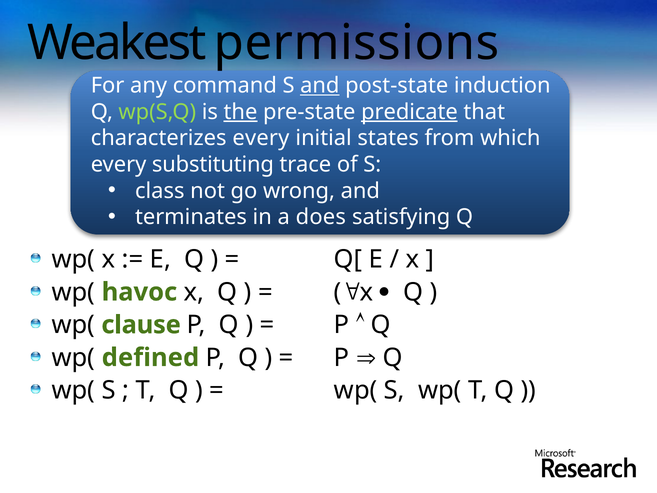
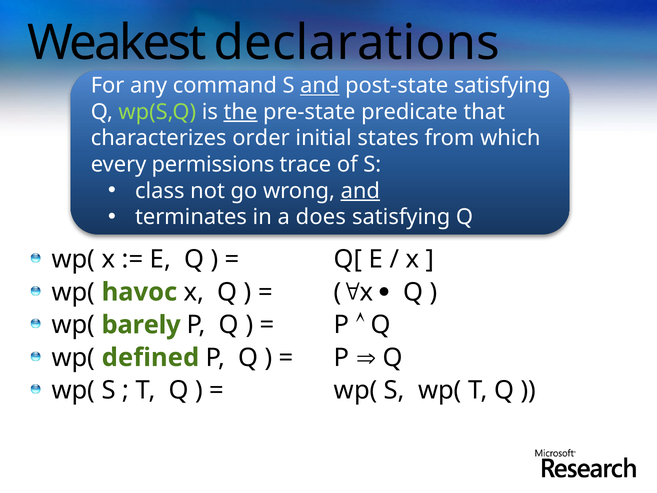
permissions: permissions -> declarations
post-state induction: induction -> satisfying
predicate underline: present -> none
characterizes every: every -> order
substituting: substituting -> permissions
and at (360, 191) underline: none -> present
clause: clause -> barely
